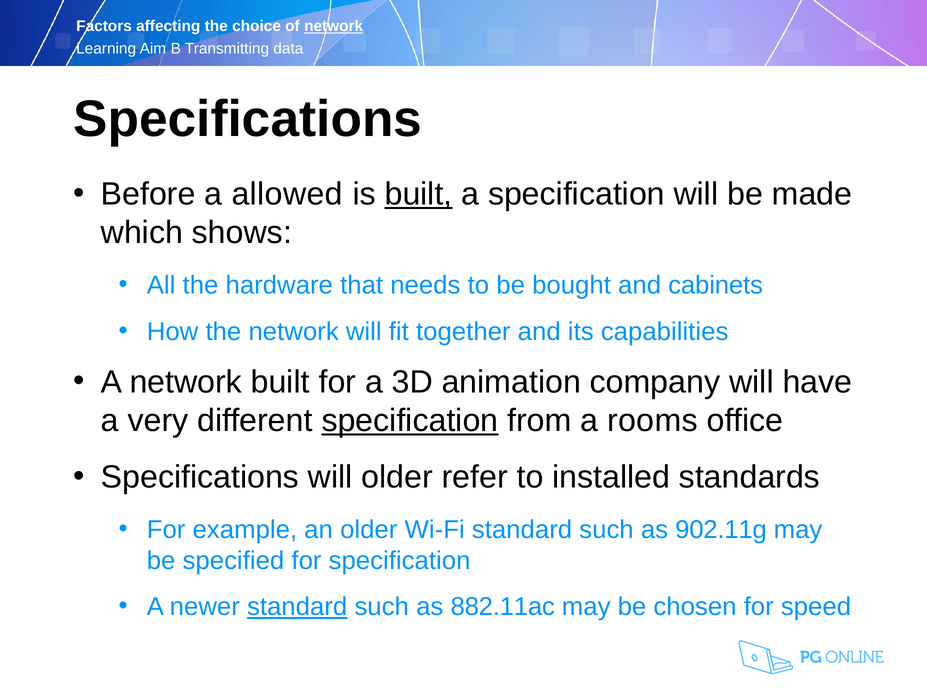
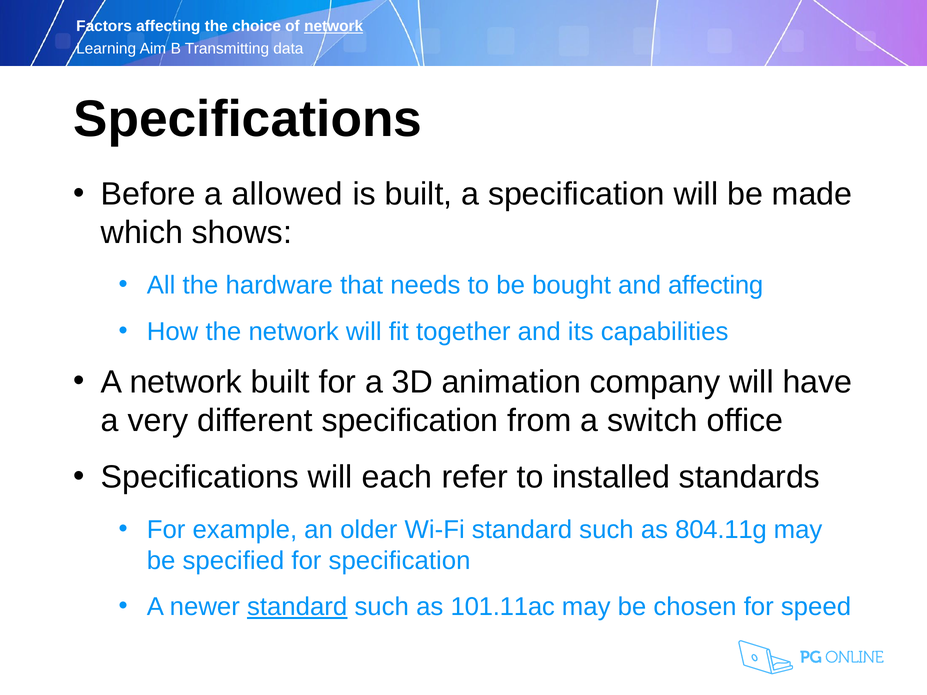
built at (419, 194) underline: present -> none
and cabinets: cabinets -> affecting
specification at (410, 421) underline: present -> none
rooms: rooms -> switch
will older: older -> each
902.11g: 902.11g -> 804.11g
882.11ac: 882.11ac -> 101.11ac
